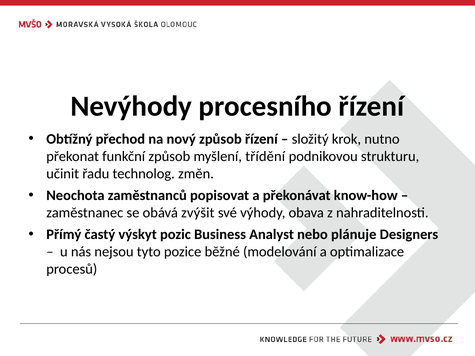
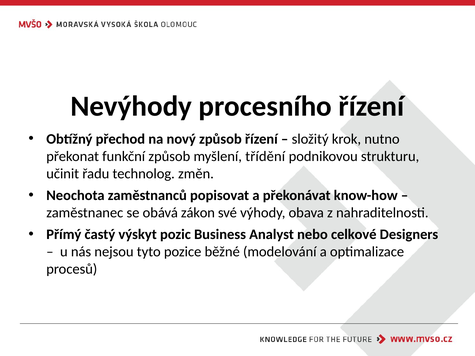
zvýšit: zvýšit -> zákon
plánuje: plánuje -> celkové
